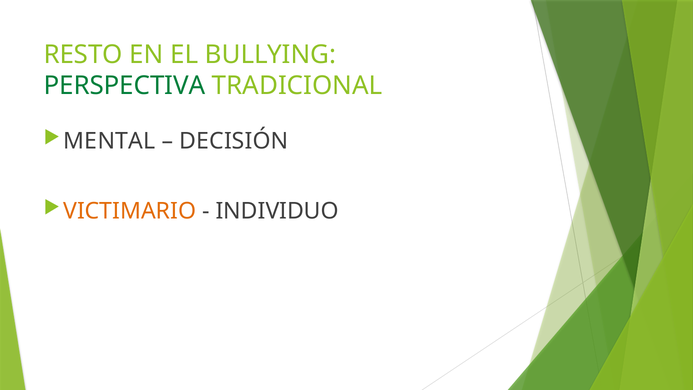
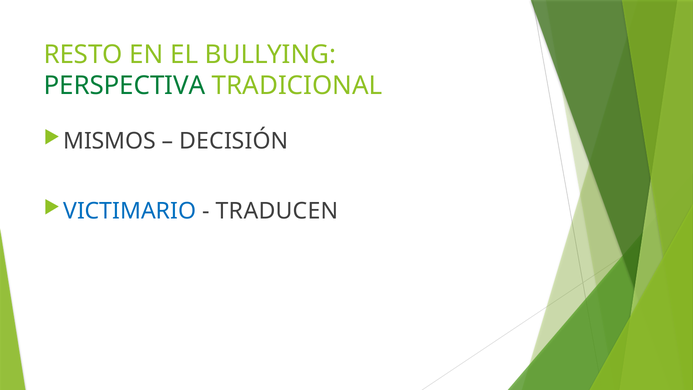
MENTAL: MENTAL -> MISMOS
VICTIMARIO colour: orange -> blue
INDIVIDUO: INDIVIDUO -> TRADUCEN
